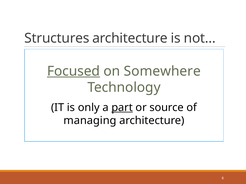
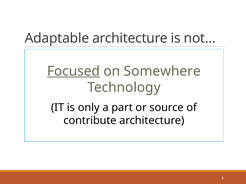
Structures: Structures -> Adaptable
part underline: present -> none
managing: managing -> contribute
